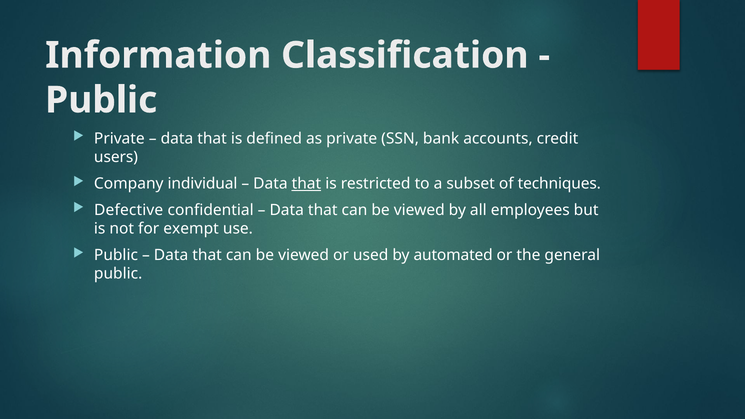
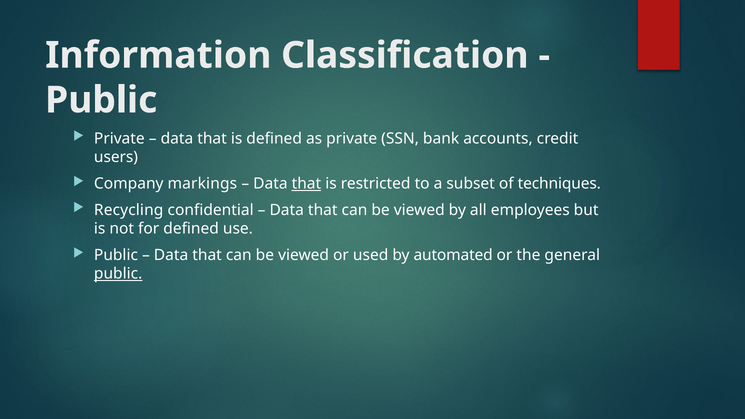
individual: individual -> markings
Defective: Defective -> Recycling
for exempt: exempt -> defined
public at (118, 274) underline: none -> present
